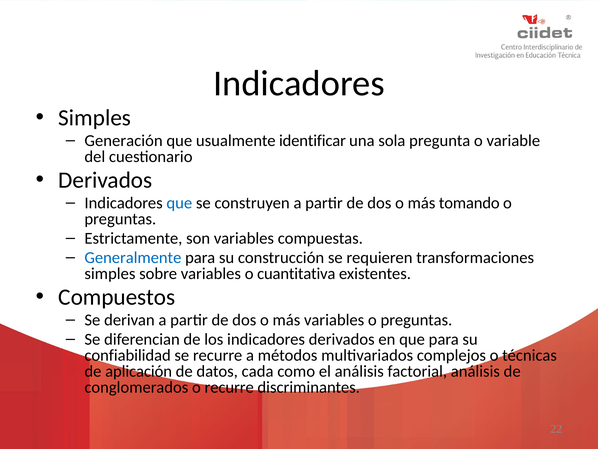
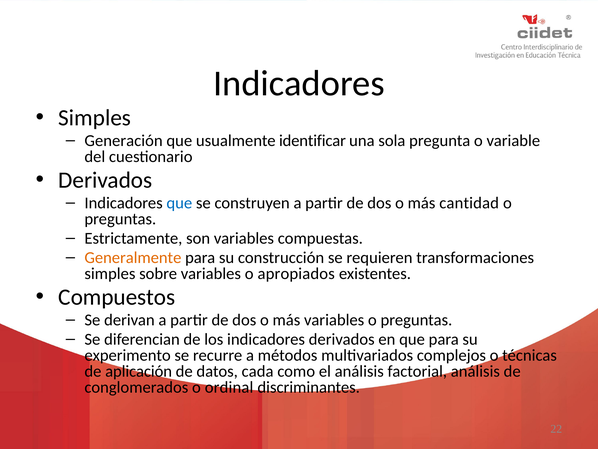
tomando: tomando -> cantidad
Generalmente colour: blue -> orange
cuantitativa: cuantitativa -> apropiados
confiabilidad: confiabilidad -> experimento
o recurre: recurre -> ordinal
